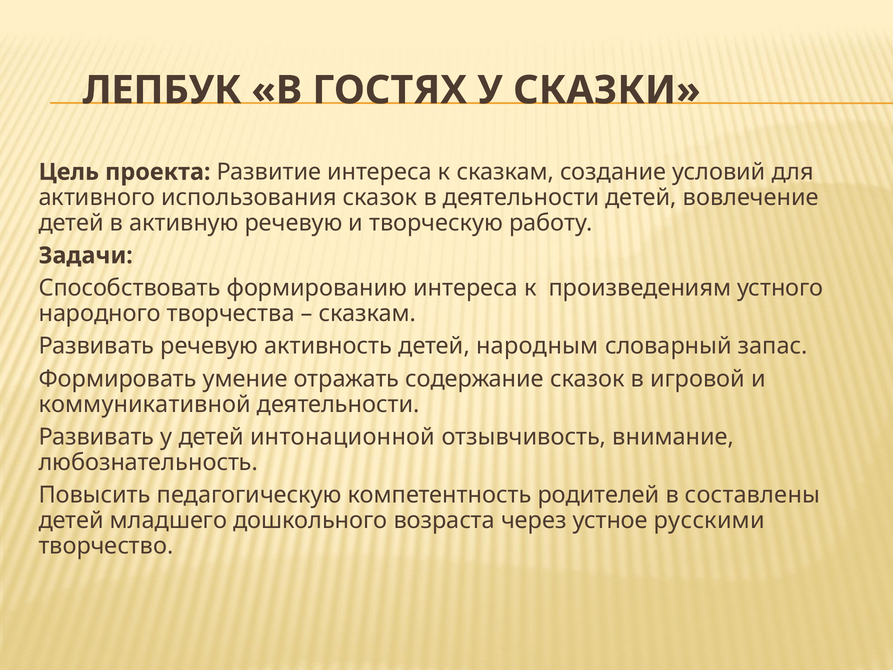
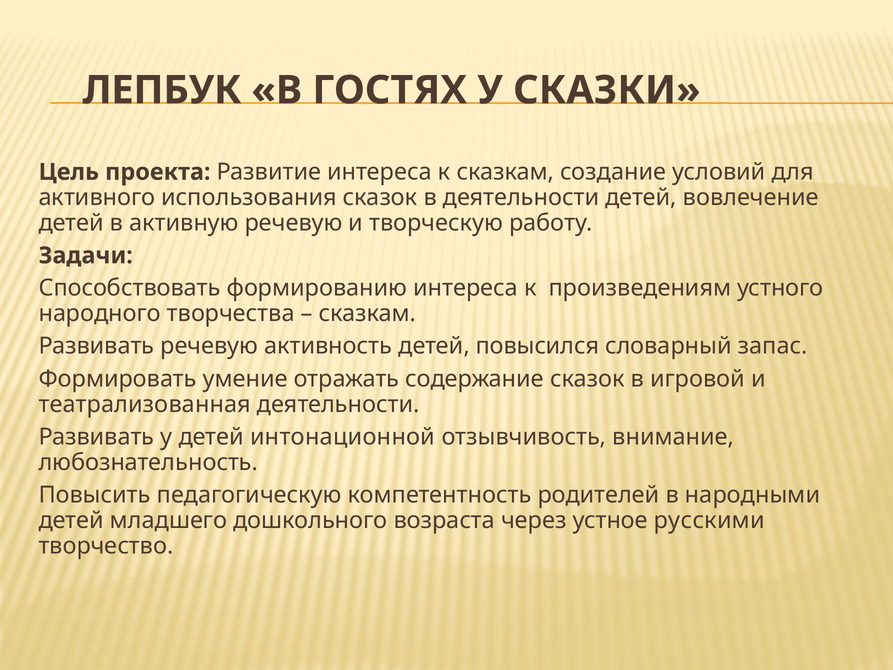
народным: народным -> повысился
коммуникативной: коммуникативной -> театрализованная
составлены: составлены -> народными
